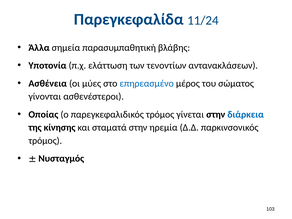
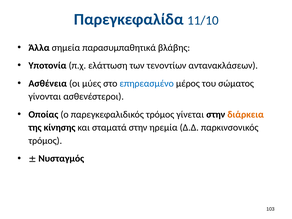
11/24: 11/24 -> 11/10
παρασυμπαθητική: παρασυμπαθητική -> παρασυμπαθητικά
διάρκεια colour: blue -> orange
